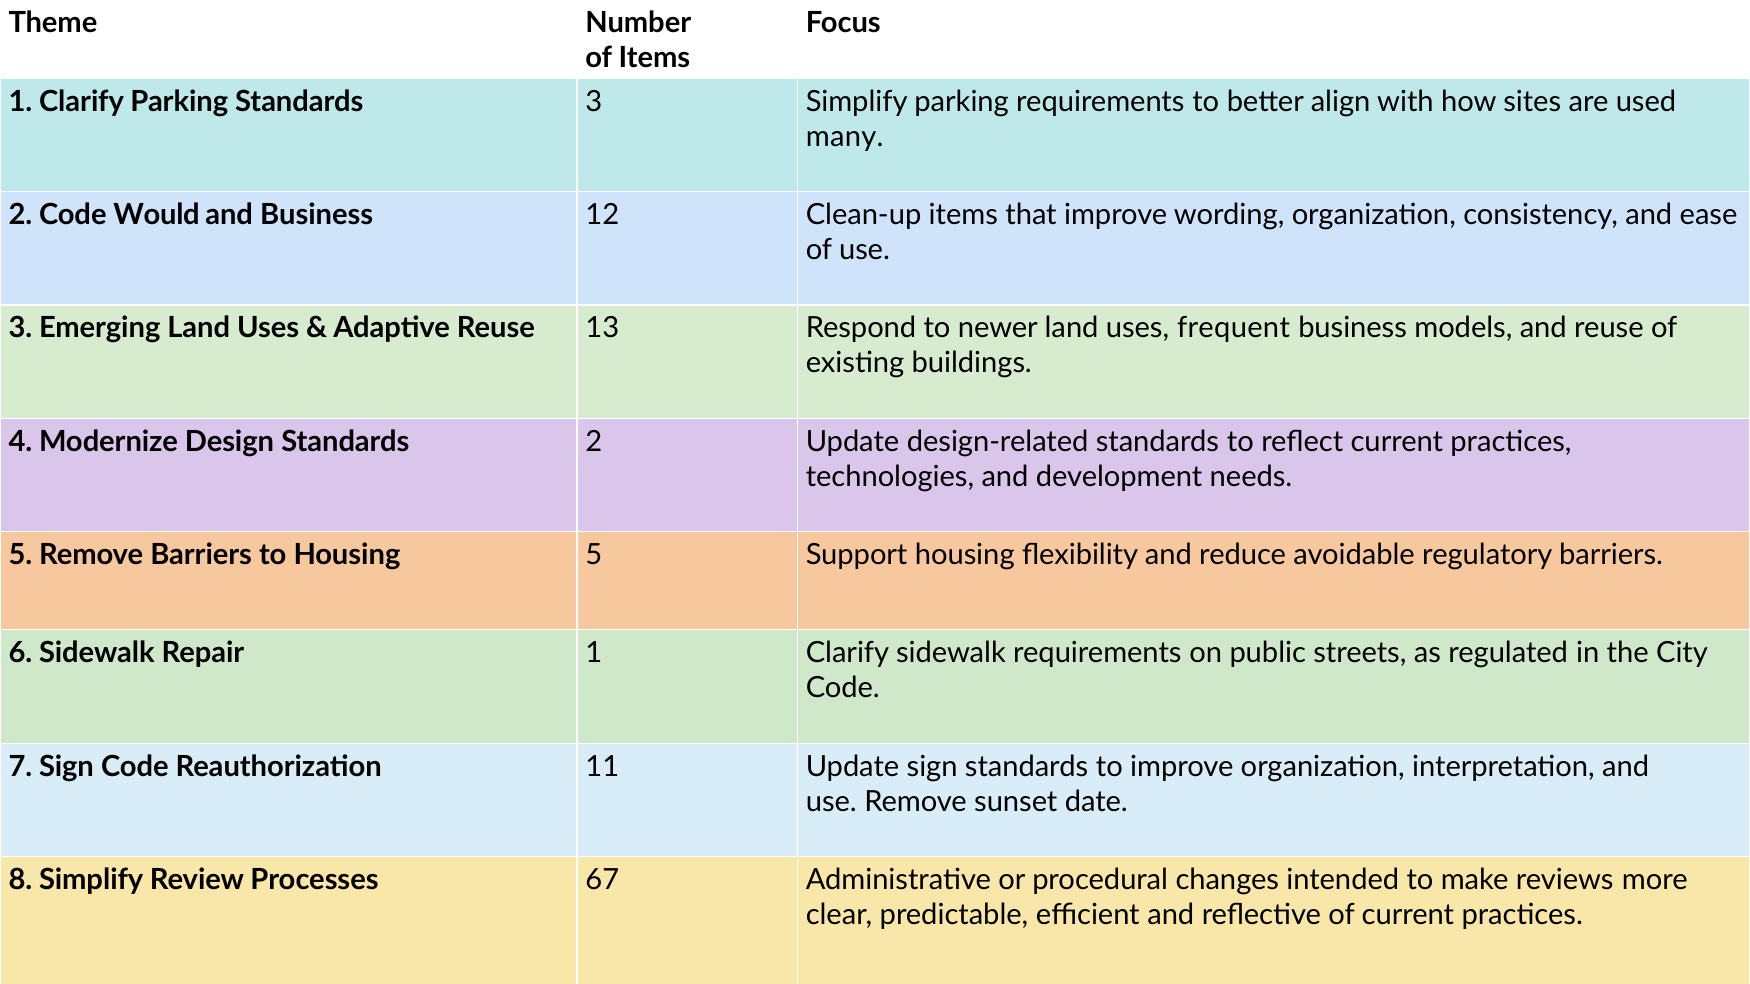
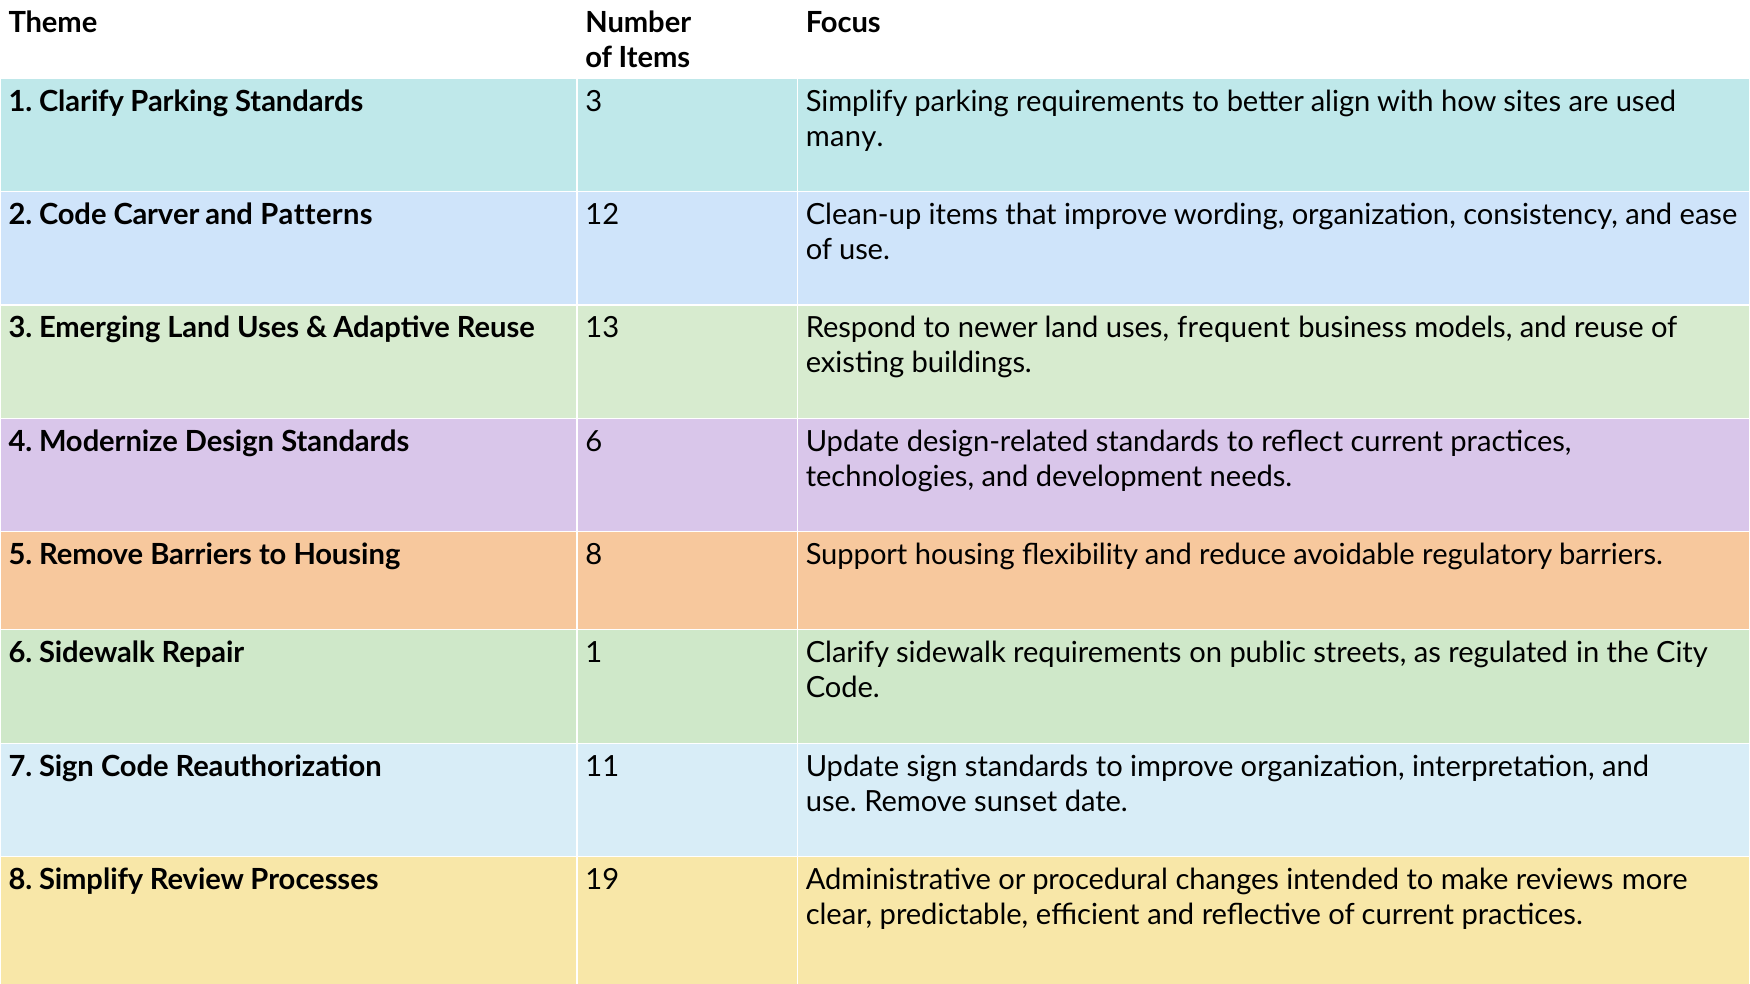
Would: Would -> Carver
and Business: Business -> Patterns
Standards 2: 2 -> 6
Housing 5: 5 -> 8
67: 67 -> 19
